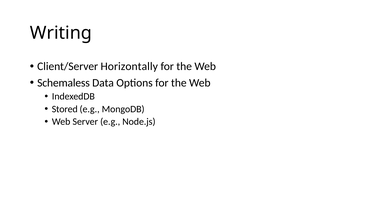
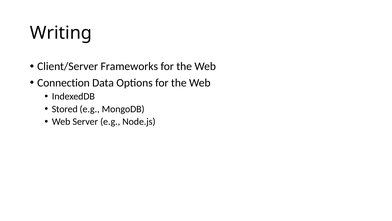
Horizontally: Horizontally -> Frameworks
Schemaless: Schemaless -> Connection
